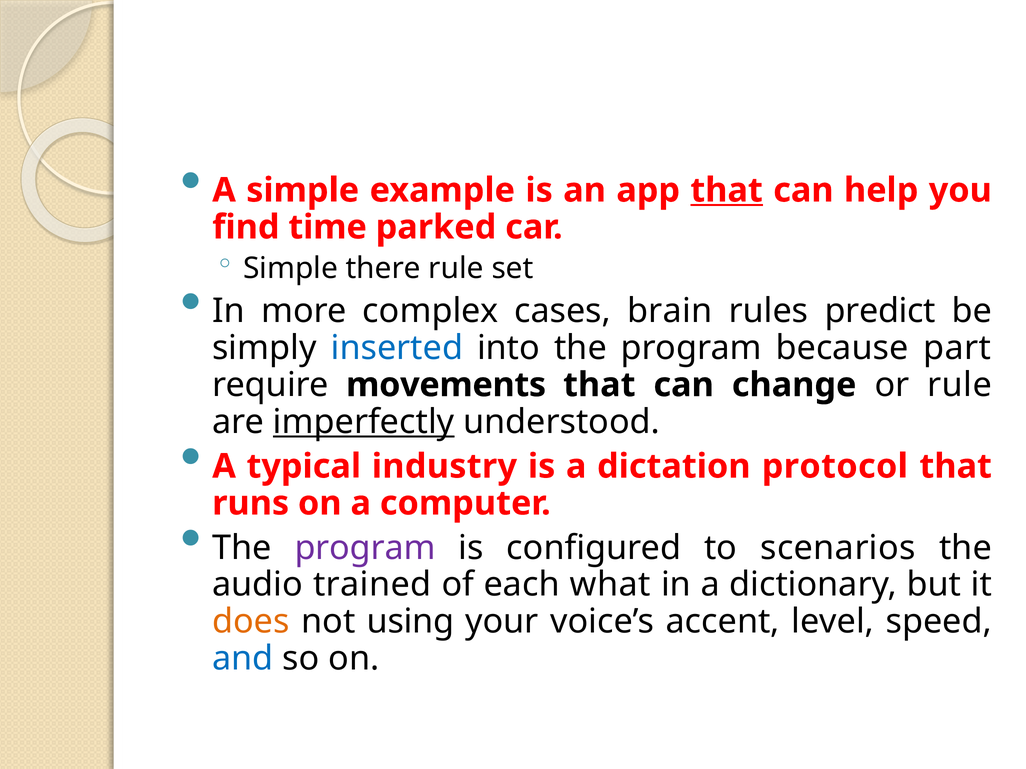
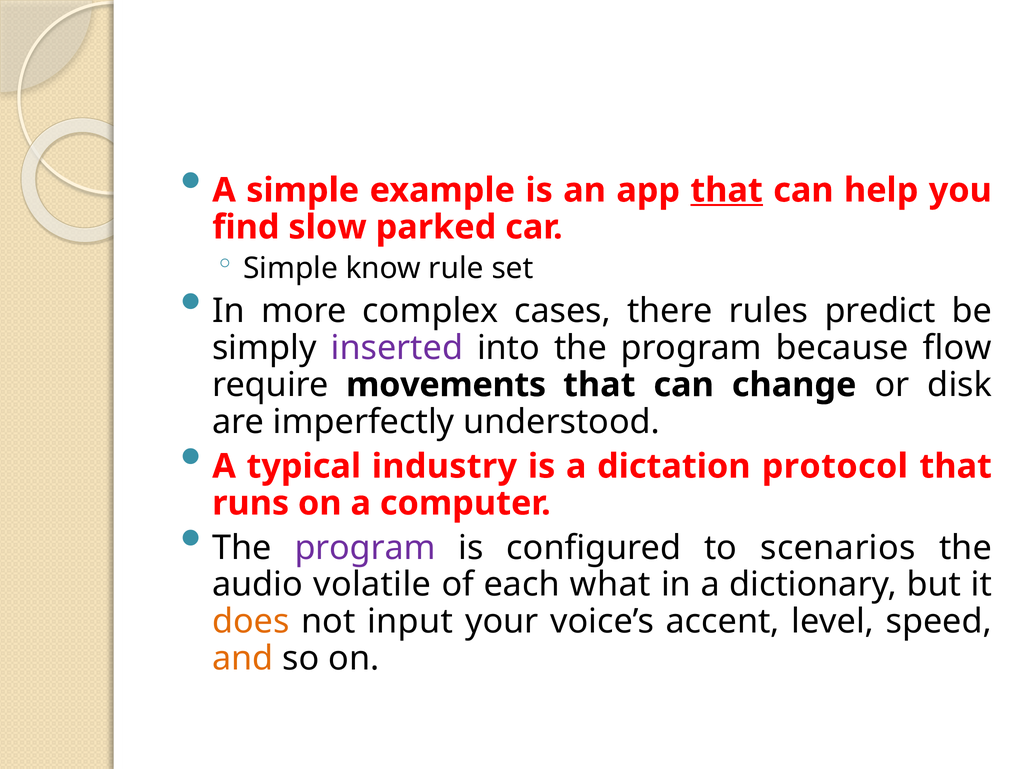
time: time -> slow
there: there -> know
brain: brain -> there
inserted colour: blue -> purple
part: part -> flow
or rule: rule -> disk
imperfectly underline: present -> none
trained: trained -> volatile
using: using -> input
and colour: blue -> orange
